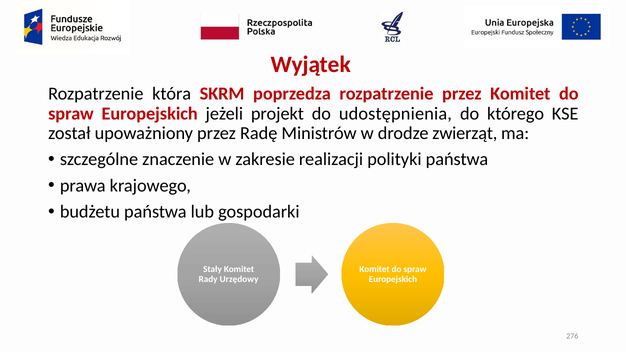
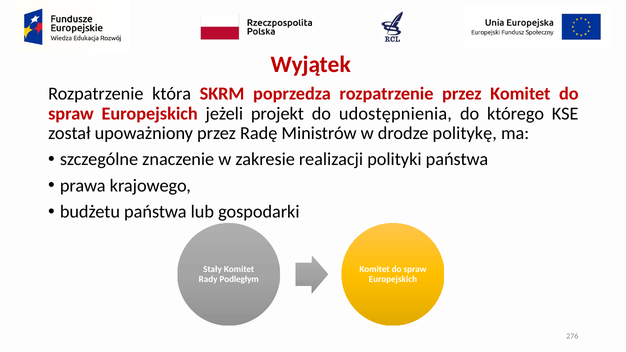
zwierząt: zwierząt -> politykę
Urzędowy: Urzędowy -> Podległym
